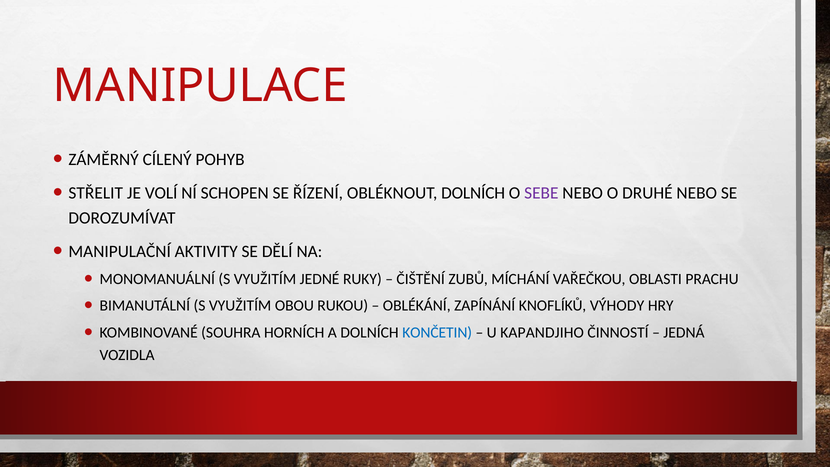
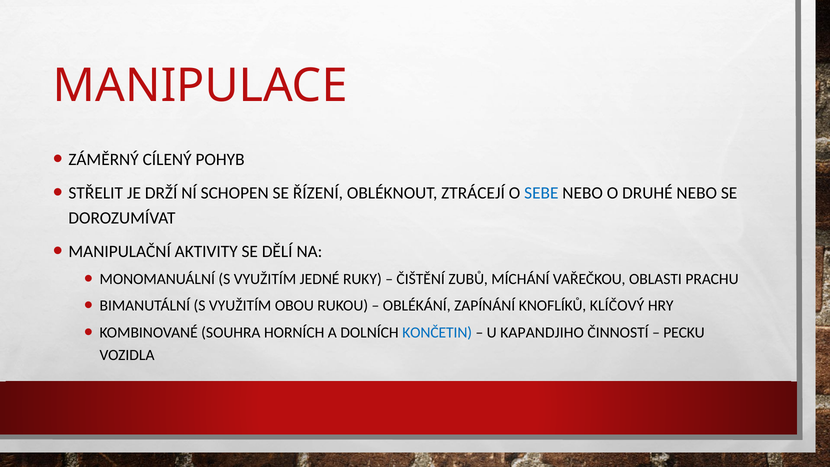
VOLÍ: VOLÍ -> DRŽÍ
OBLÉKNOUT DOLNÍCH: DOLNÍCH -> ZTRÁCEJÍ
SEBE colour: purple -> blue
VÝHODY: VÝHODY -> KLÍČOVÝ
JEDNÁ: JEDNÁ -> PECKU
